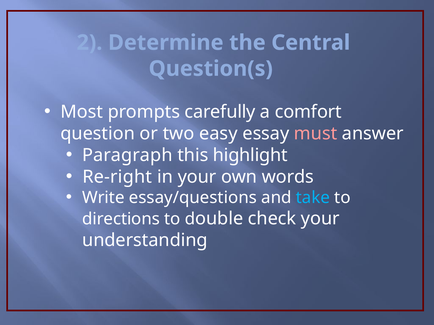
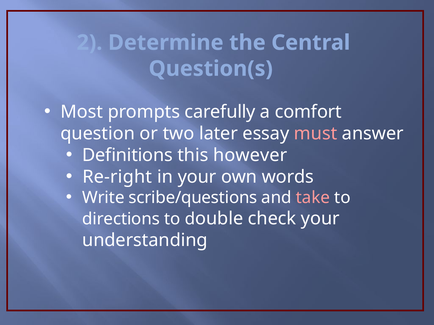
easy: easy -> later
Paragraph: Paragraph -> Definitions
highlight: highlight -> however
essay/questions: essay/questions -> scribe/questions
take colour: light blue -> pink
